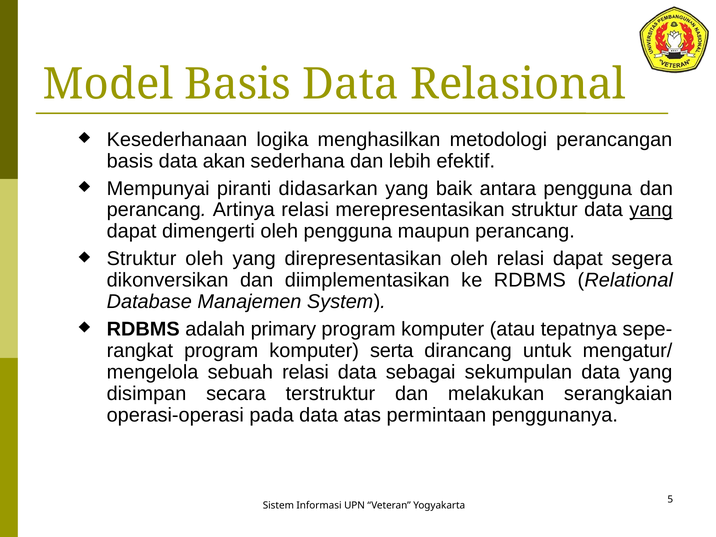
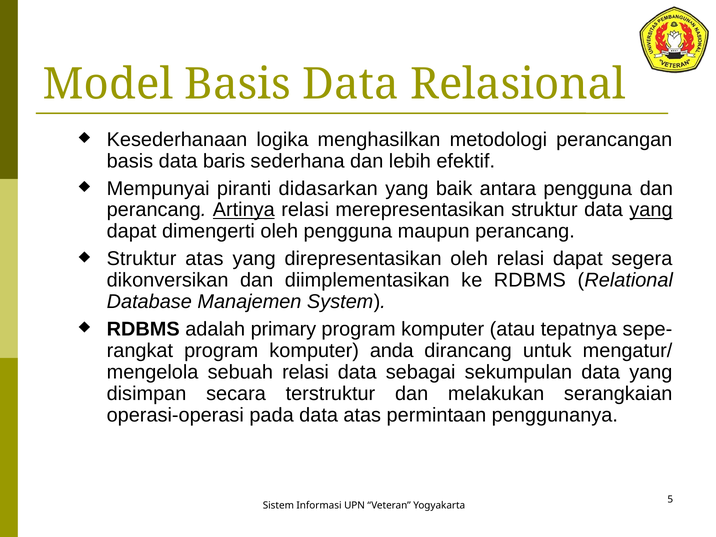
akan: akan -> baris
Artinya underline: none -> present
Struktur oleh: oleh -> atas
serta: serta -> anda
